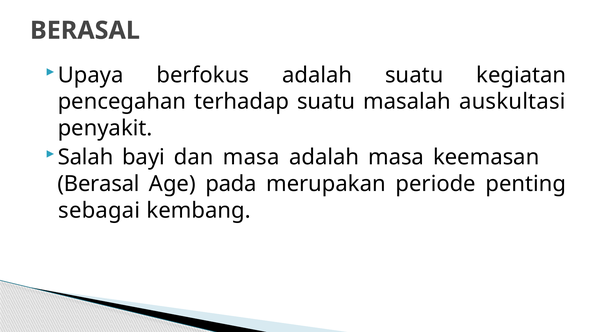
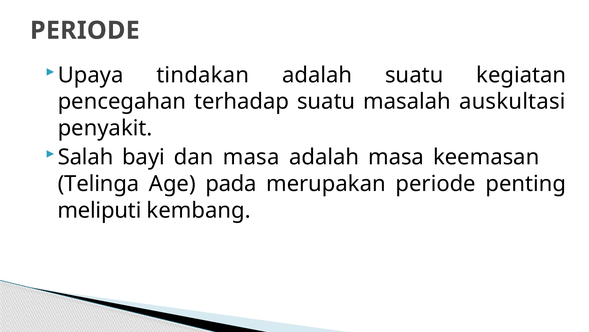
BERASAL at (85, 30): BERASAL -> PERIODE
berfokus: berfokus -> tindakan
Berasal at (99, 183): Berasal -> Telinga
sebagai: sebagai -> meliputi
